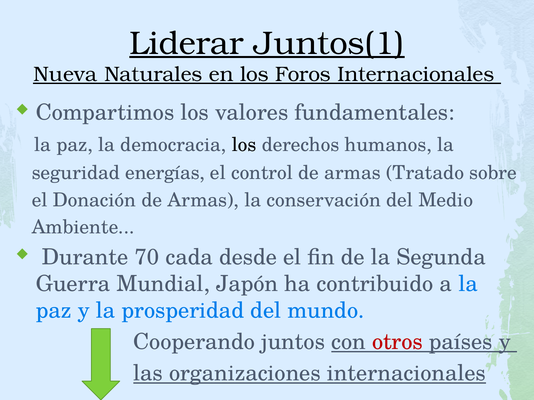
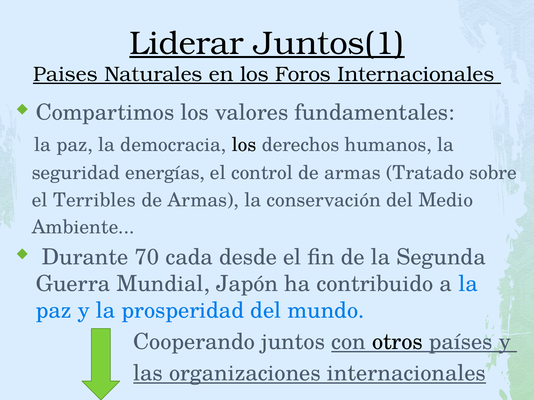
Nueva: Nueva -> Paises
Donación: Donación -> Terribles
otros colour: red -> black
